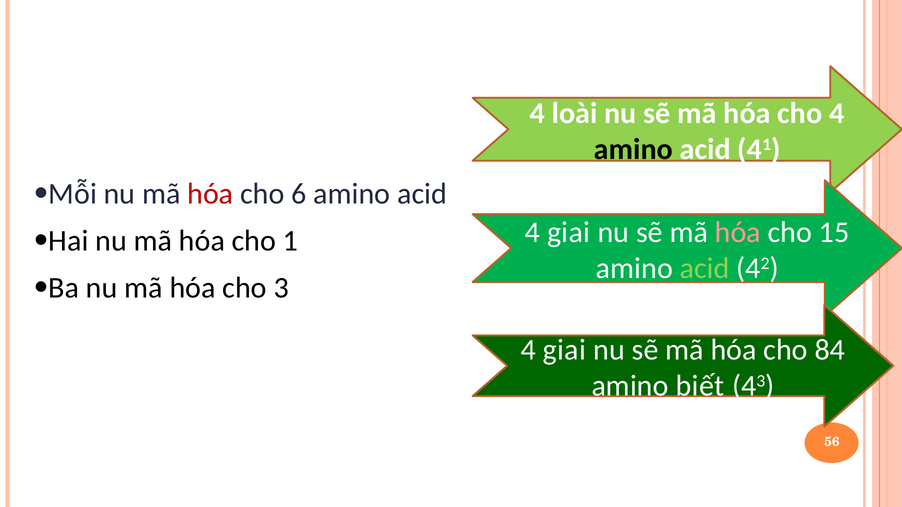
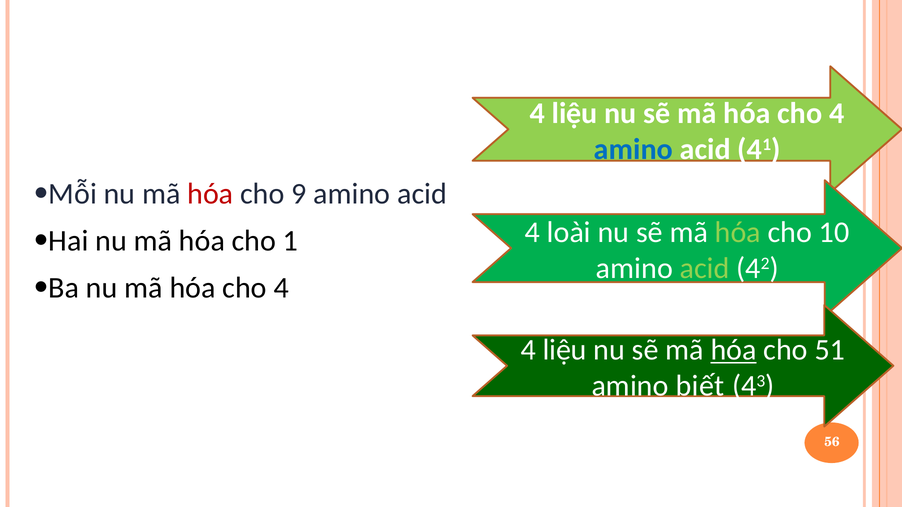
loài at (575, 113): loài -> liệu
amino at (633, 150) colour: black -> blue
6: 6 -> 9
giai at (569, 232): giai -> loài
hóa at (738, 232) colour: pink -> light green
15: 15 -> 10
3 at (281, 288): 3 -> 4
giai at (564, 350): giai -> liệu
hóa at (734, 350) underline: none -> present
84: 84 -> 51
